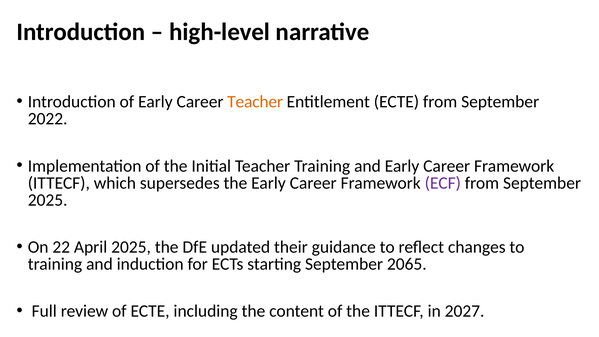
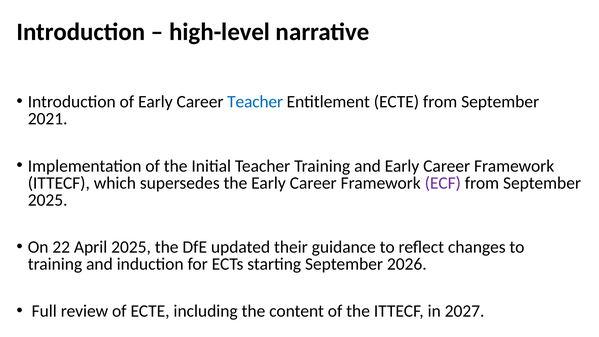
Teacher at (255, 102) colour: orange -> blue
2022: 2022 -> 2021
2065: 2065 -> 2026
